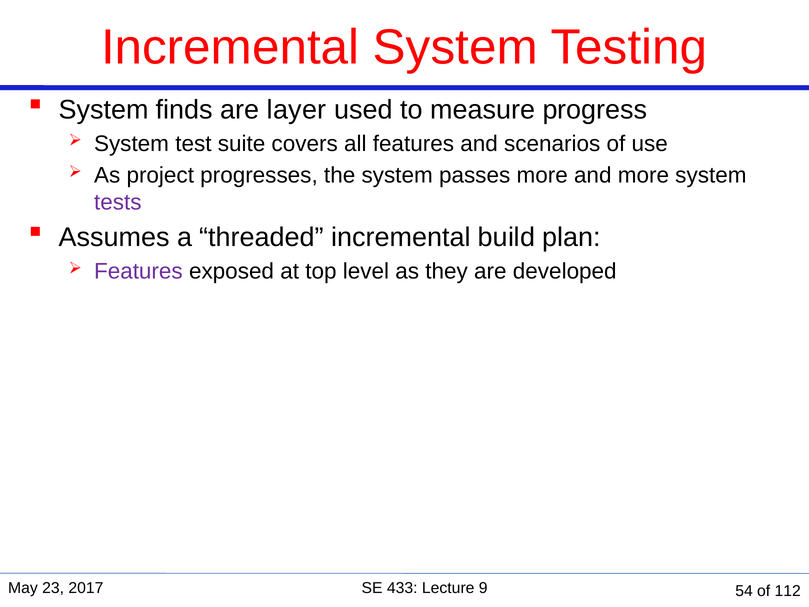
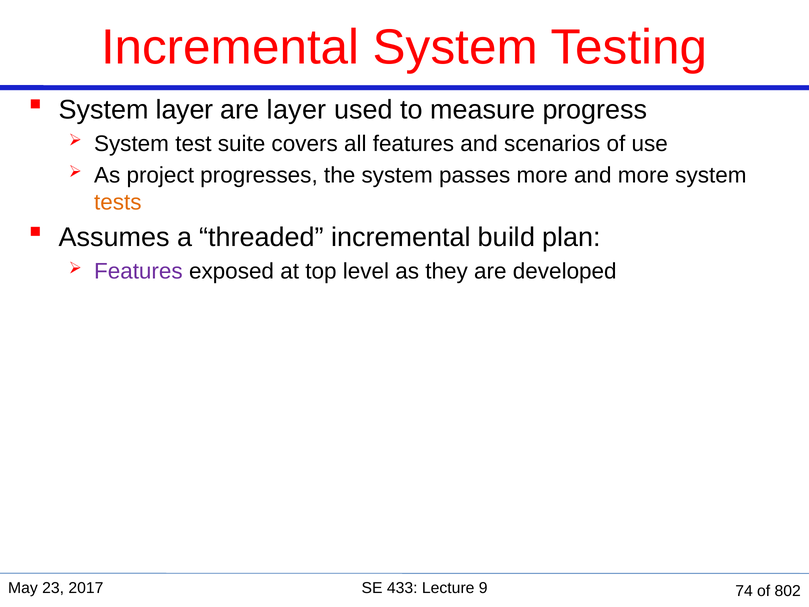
System finds: finds -> layer
tests colour: purple -> orange
54: 54 -> 74
112: 112 -> 802
